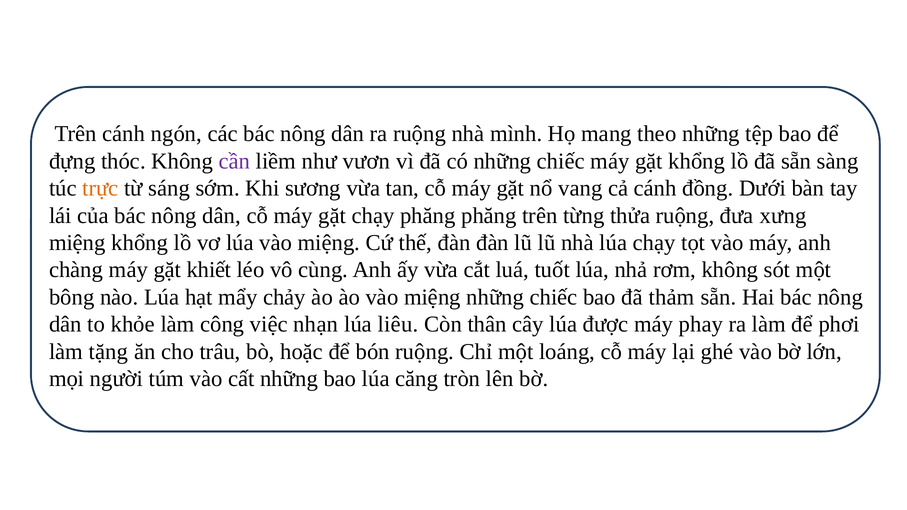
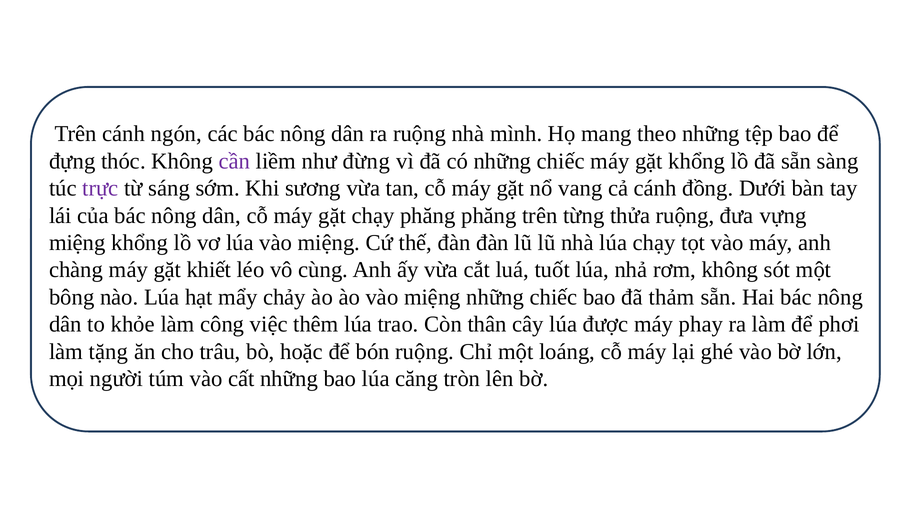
vươn: vươn -> đừng
trực colour: orange -> purple
xưng: xưng -> vựng
nhạn: nhạn -> thêm
liêu: liêu -> trao
